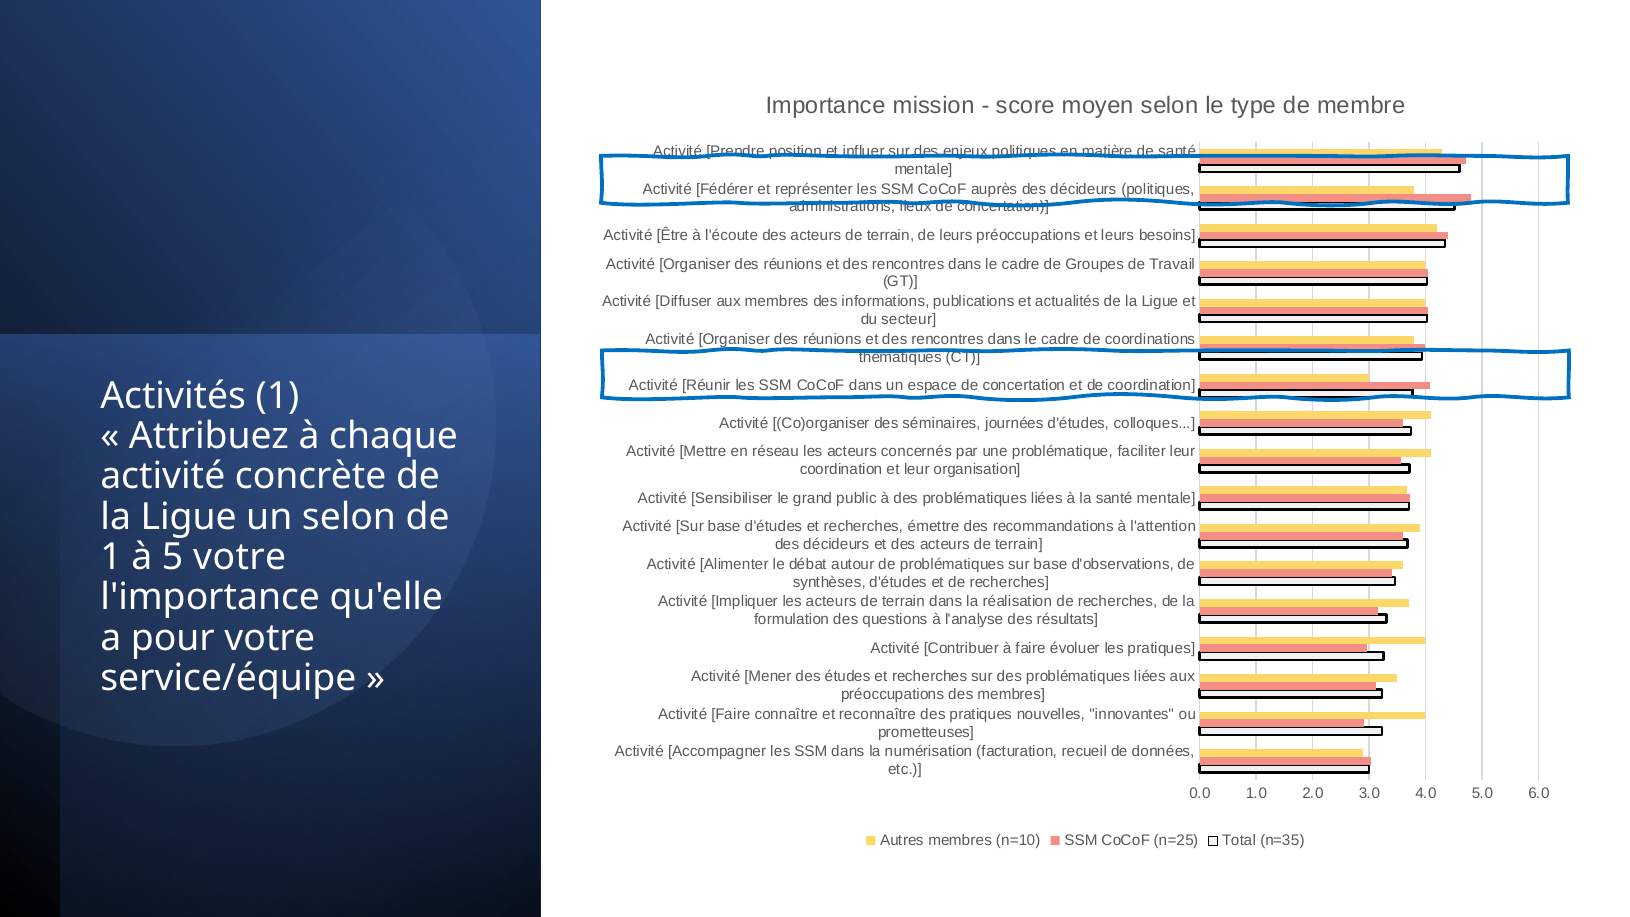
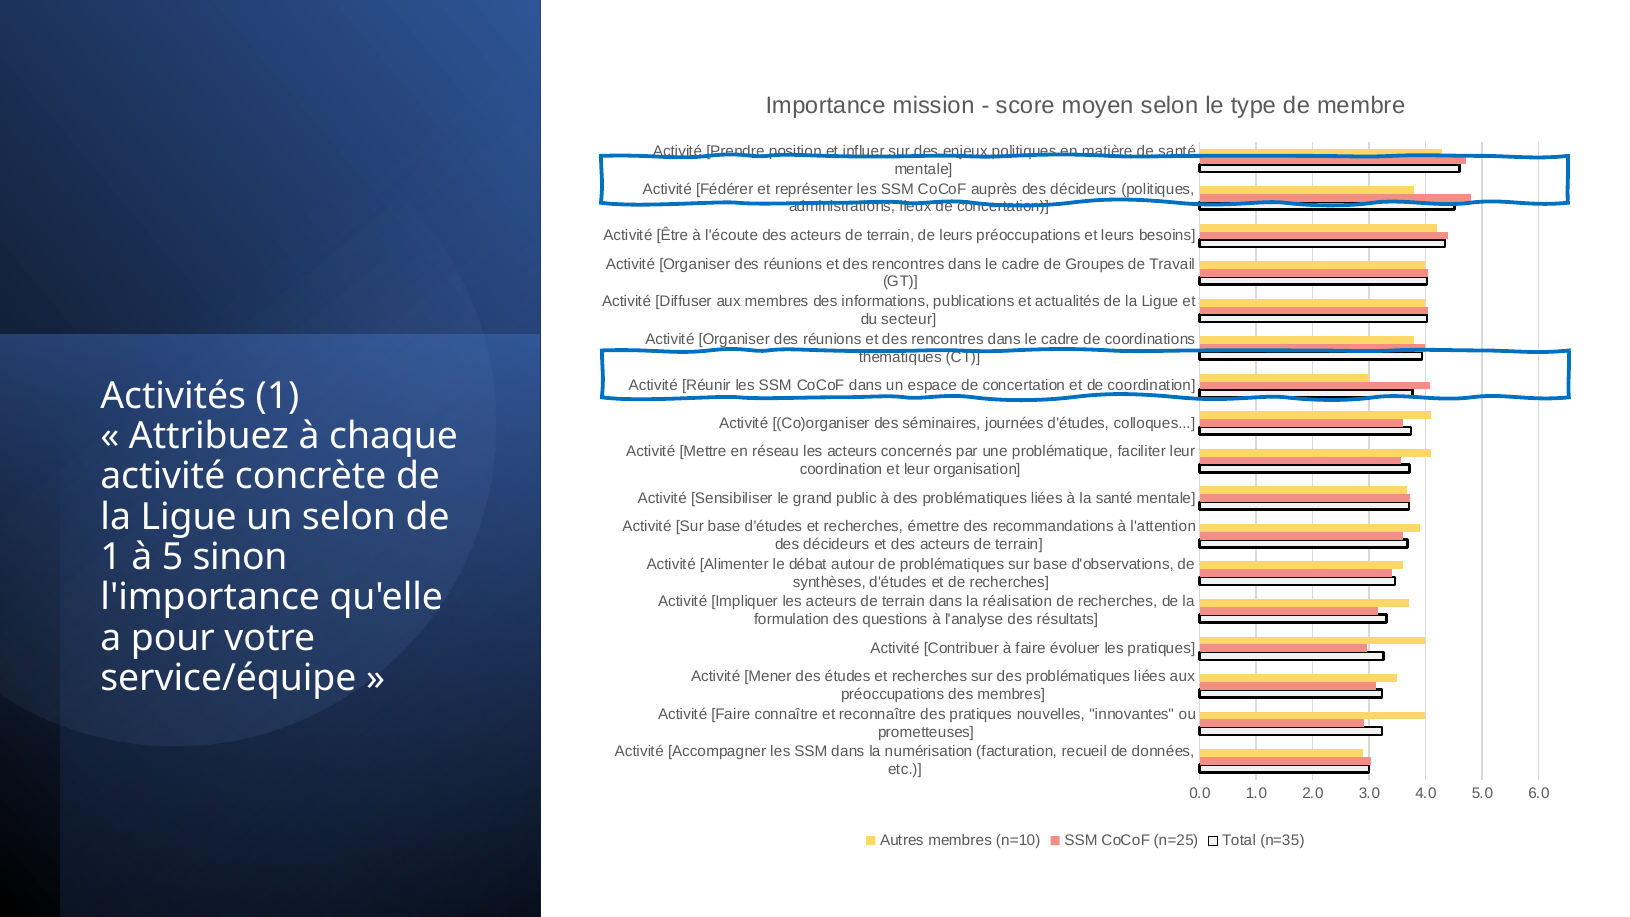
5 votre: votre -> sinon
